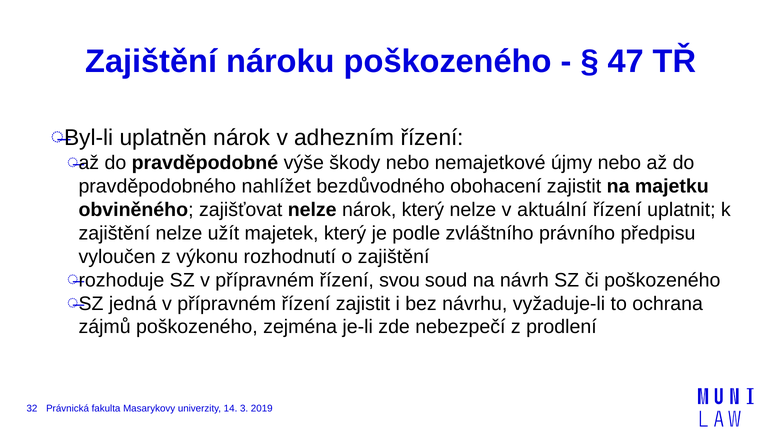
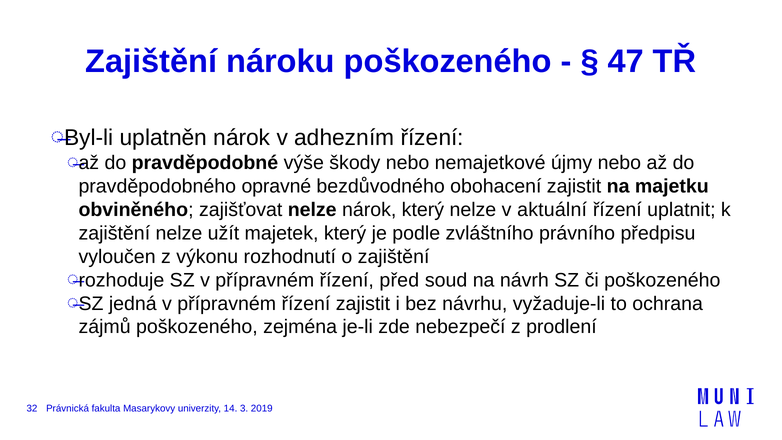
nahlížet: nahlížet -> opravné
svou: svou -> před
